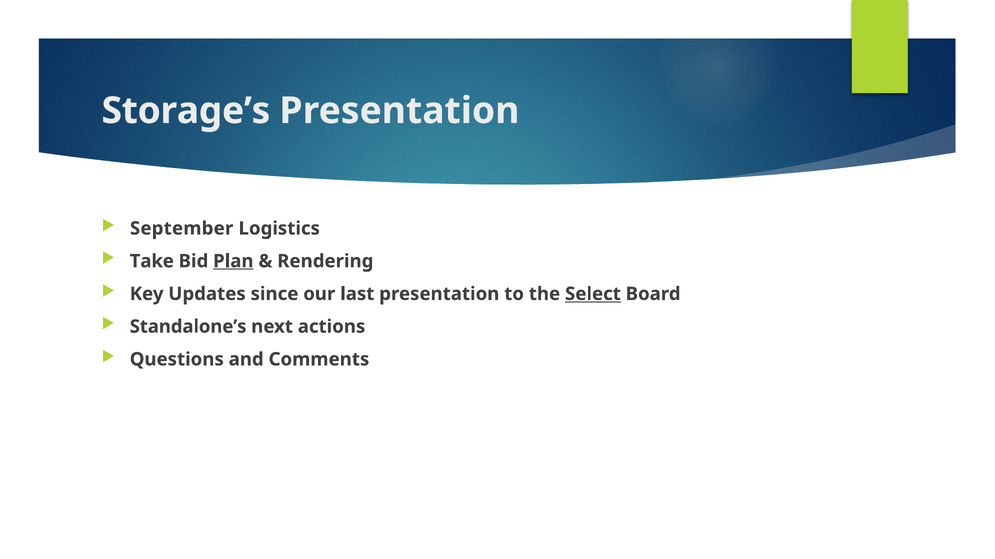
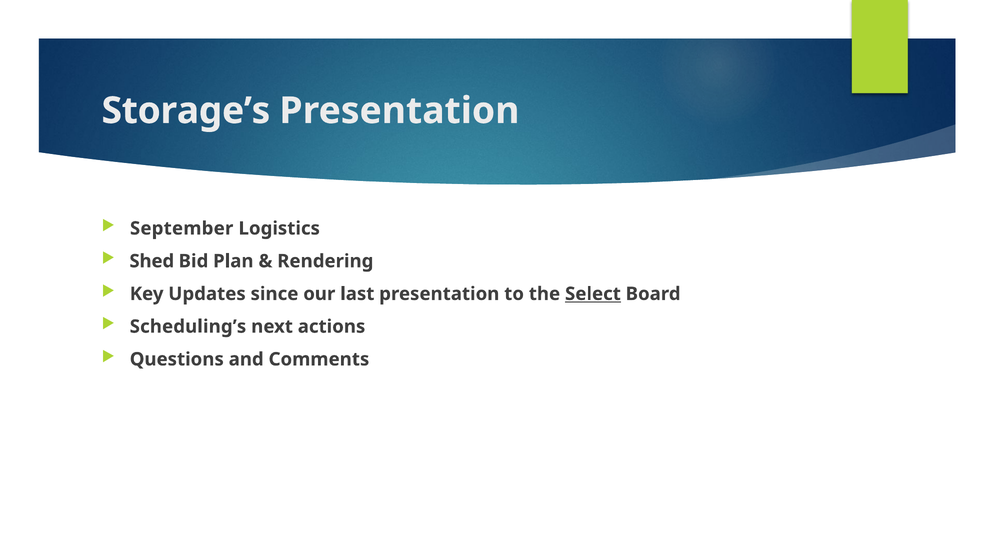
Take: Take -> Shed
Plan underline: present -> none
Standalone’s: Standalone’s -> Scheduling’s
